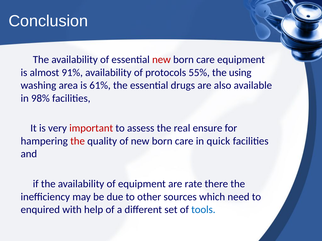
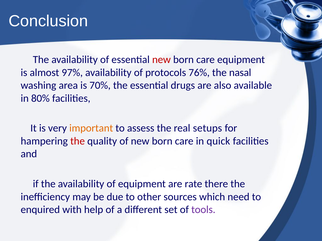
91%: 91% -> 97%
55%: 55% -> 76%
using: using -> nasal
61%: 61% -> 70%
98%: 98% -> 80%
important colour: red -> orange
ensure: ensure -> setups
tools colour: blue -> purple
